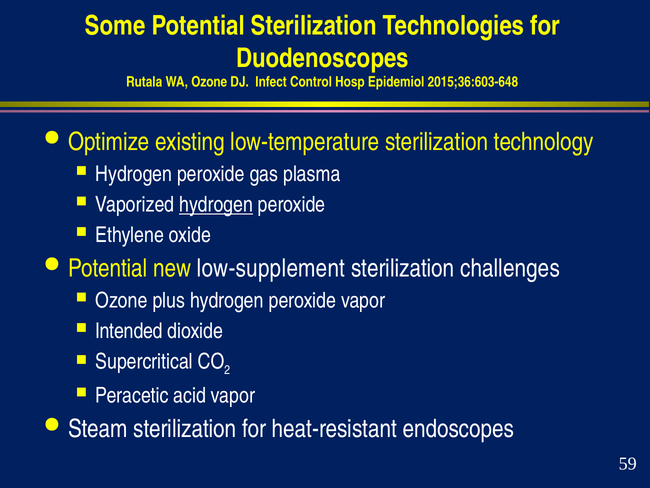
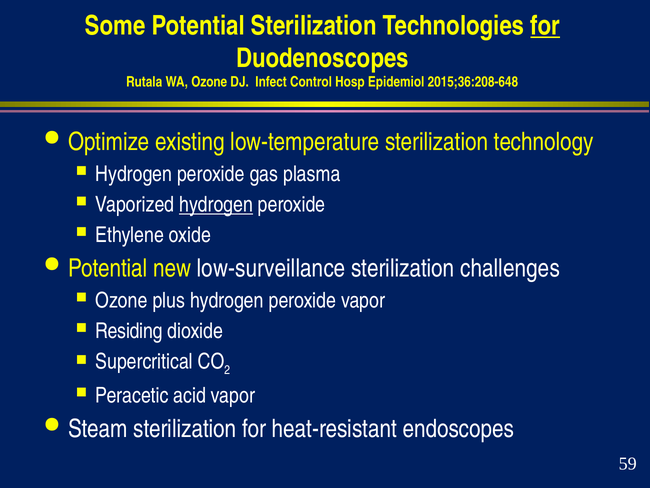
for at (545, 26) underline: none -> present
2015;36:603-648: 2015;36:603-648 -> 2015;36:208-648
low-supplement: low-supplement -> low-surveillance
Intended: Intended -> Residing
